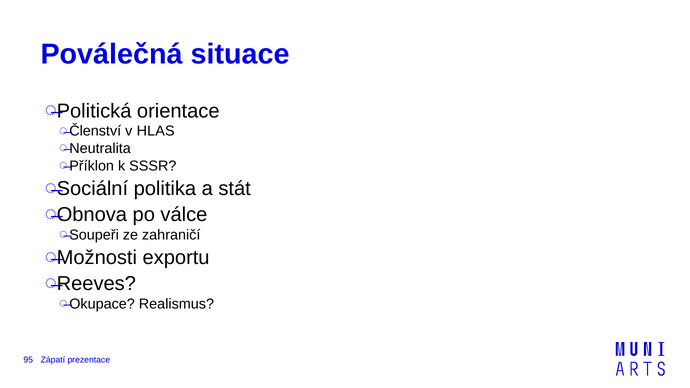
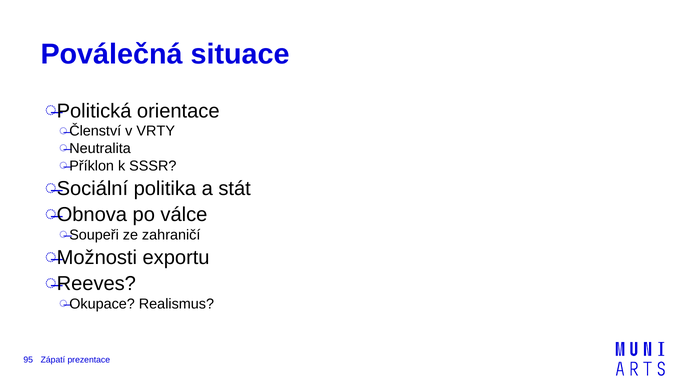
HLAS: HLAS -> VRTY
